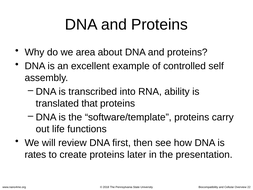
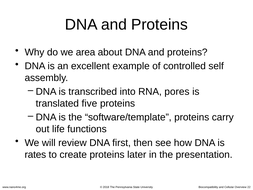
ability: ability -> pores
that: that -> five
